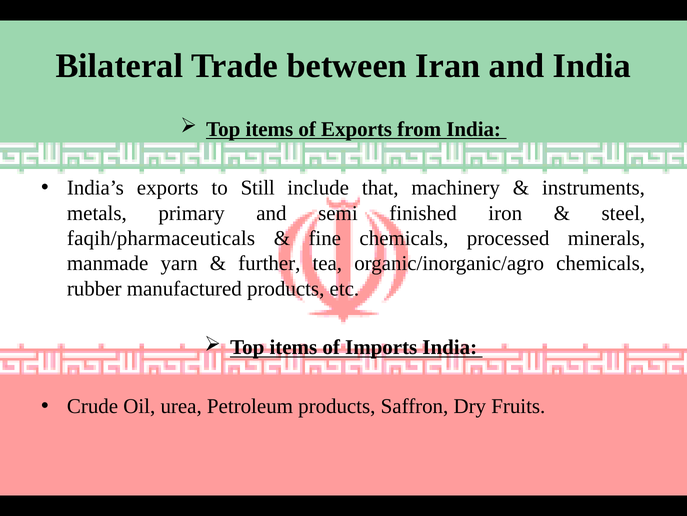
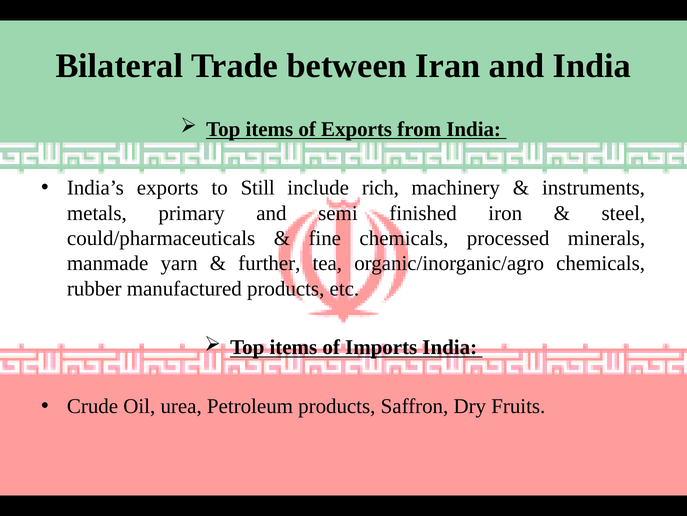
that: that -> rich
faqih/pharmaceuticals: faqih/pharmaceuticals -> could/pharmaceuticals
